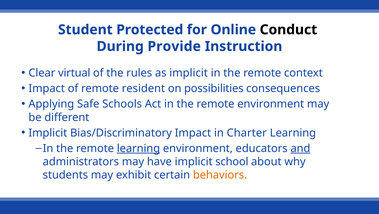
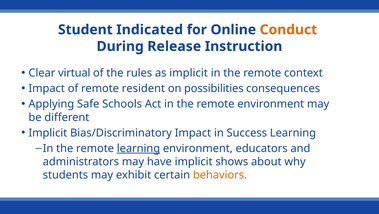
Protected: Protected -> Indicated
Conduct colour: black -> orange
Provide: Provide -> Release
Charter: Charter -> Success
and underline: present -> none
school: school -> shows
